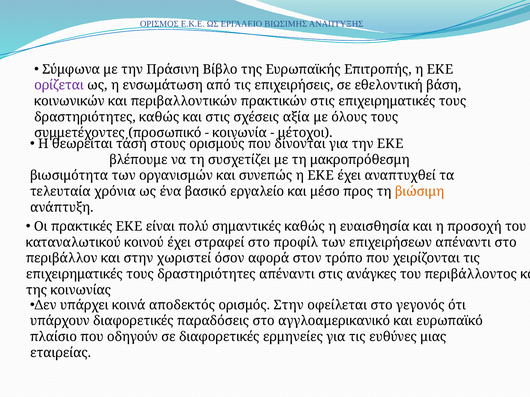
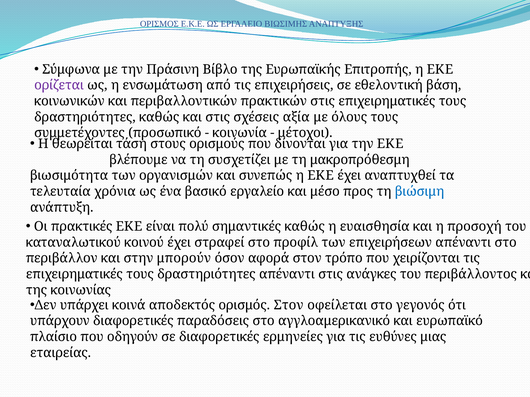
βιώσιμη colour: orange -> blue
χωριστεί: χωριστεί -> μπορούν
ορισμός Στην: Στην -> Στον
